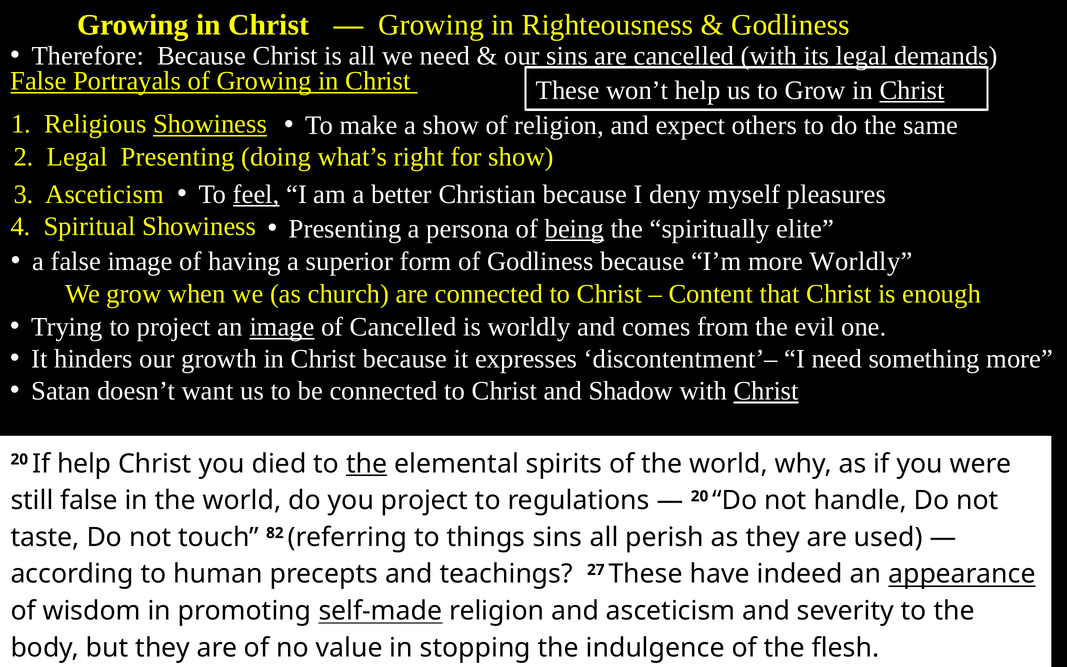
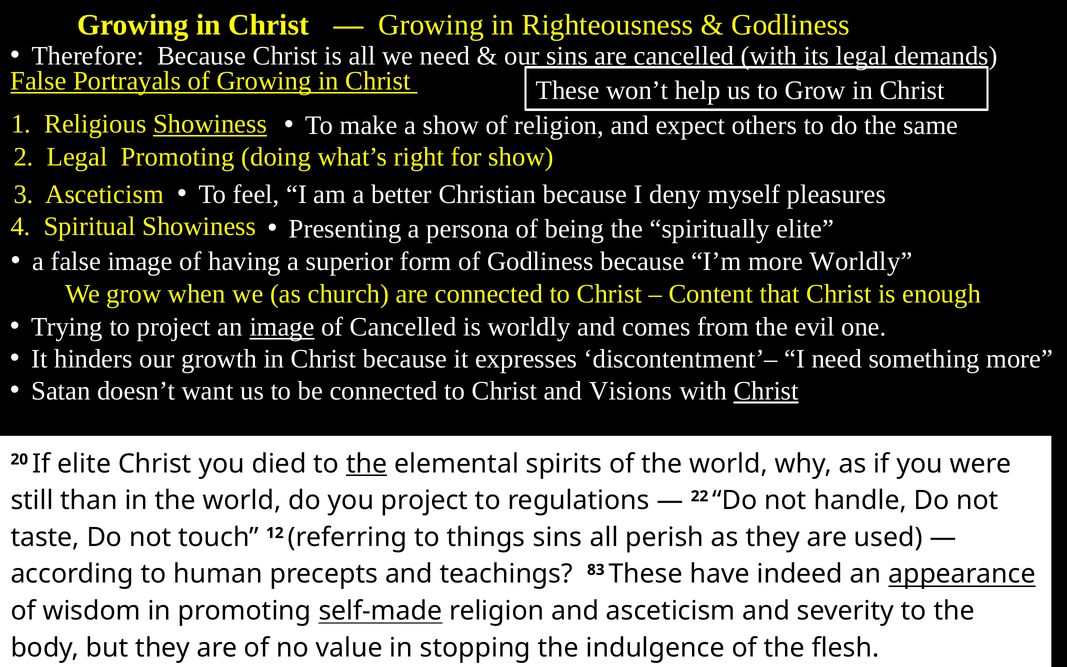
Christ at (912, 90) underline: present -> none
Legal Presenting: Presenting -> Promoting
feel underline: present -> none
being underline: present -> none
Shadow: Shadow -> Visions
If help: help -> elite
still false: false -> than
20 at (700, 496): 20 -> 22
82: 82 -> 12
27: 27 -> 83
